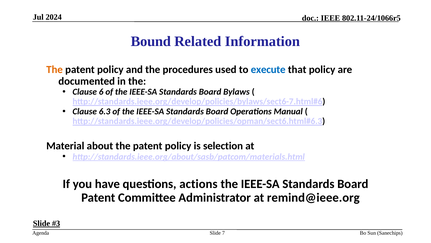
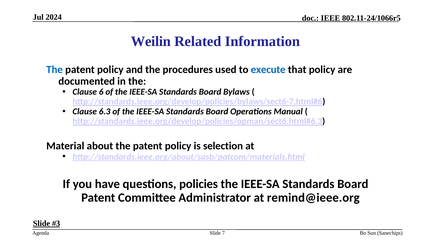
Bound: Bound -> Weilin
The at (55, 69) colour: orange -> blue
actions: actions -> policies
